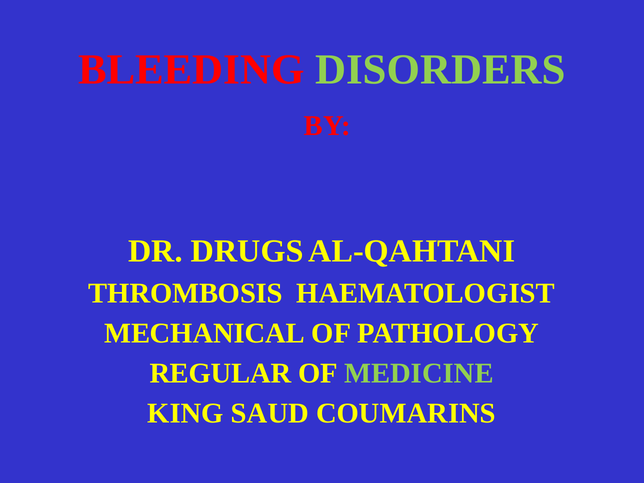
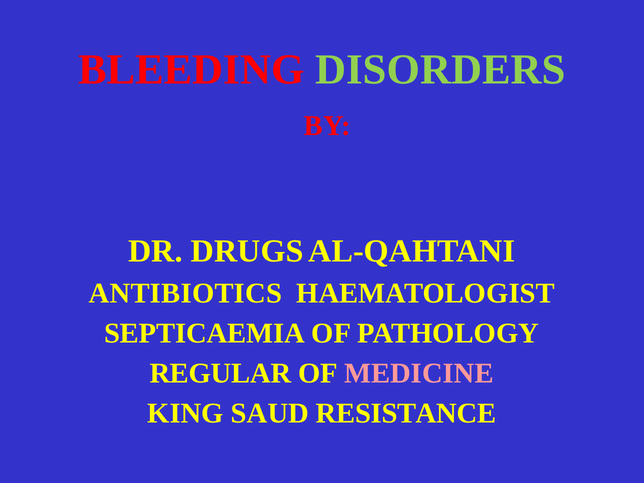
THROMBOSIS: THROMBOSIS -> ANTIBIOTICS
MECHANICAL: MECHANICAL -> SEPTICAEMIA
MEDICINE colour: light green -> pink
COUMARINS: COUMARINS -> RESISTANCE
